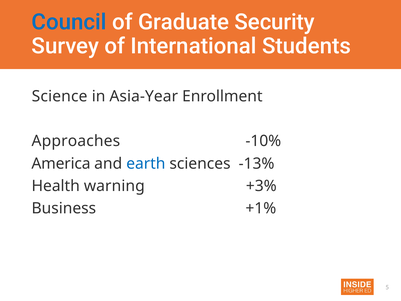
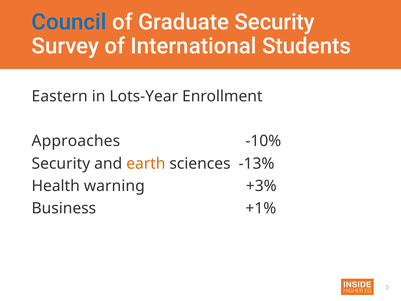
Science: Science -> Eastern
Asia-Year: Asia-Year -> Lots-Year
America at (61, 163): America -> Security
earth colour: blue -> orange
